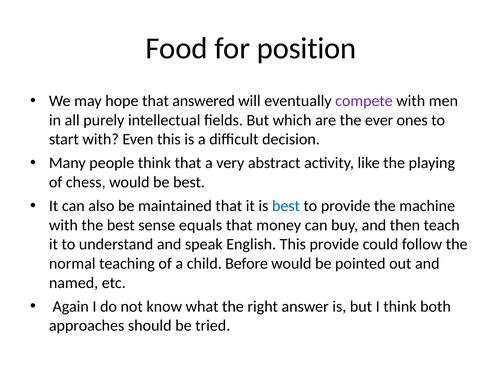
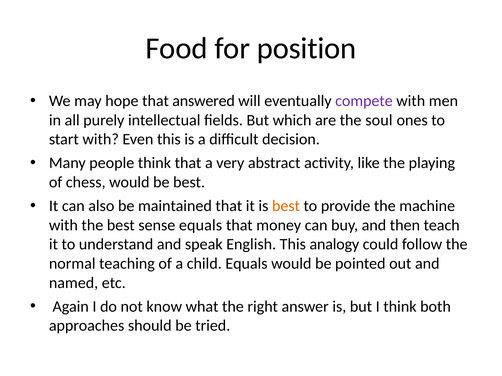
ever: ever -> soul
best at (286, 206) colour: blue -> orange
This provide: provide -> analogy
child Before: Before -> Equals
